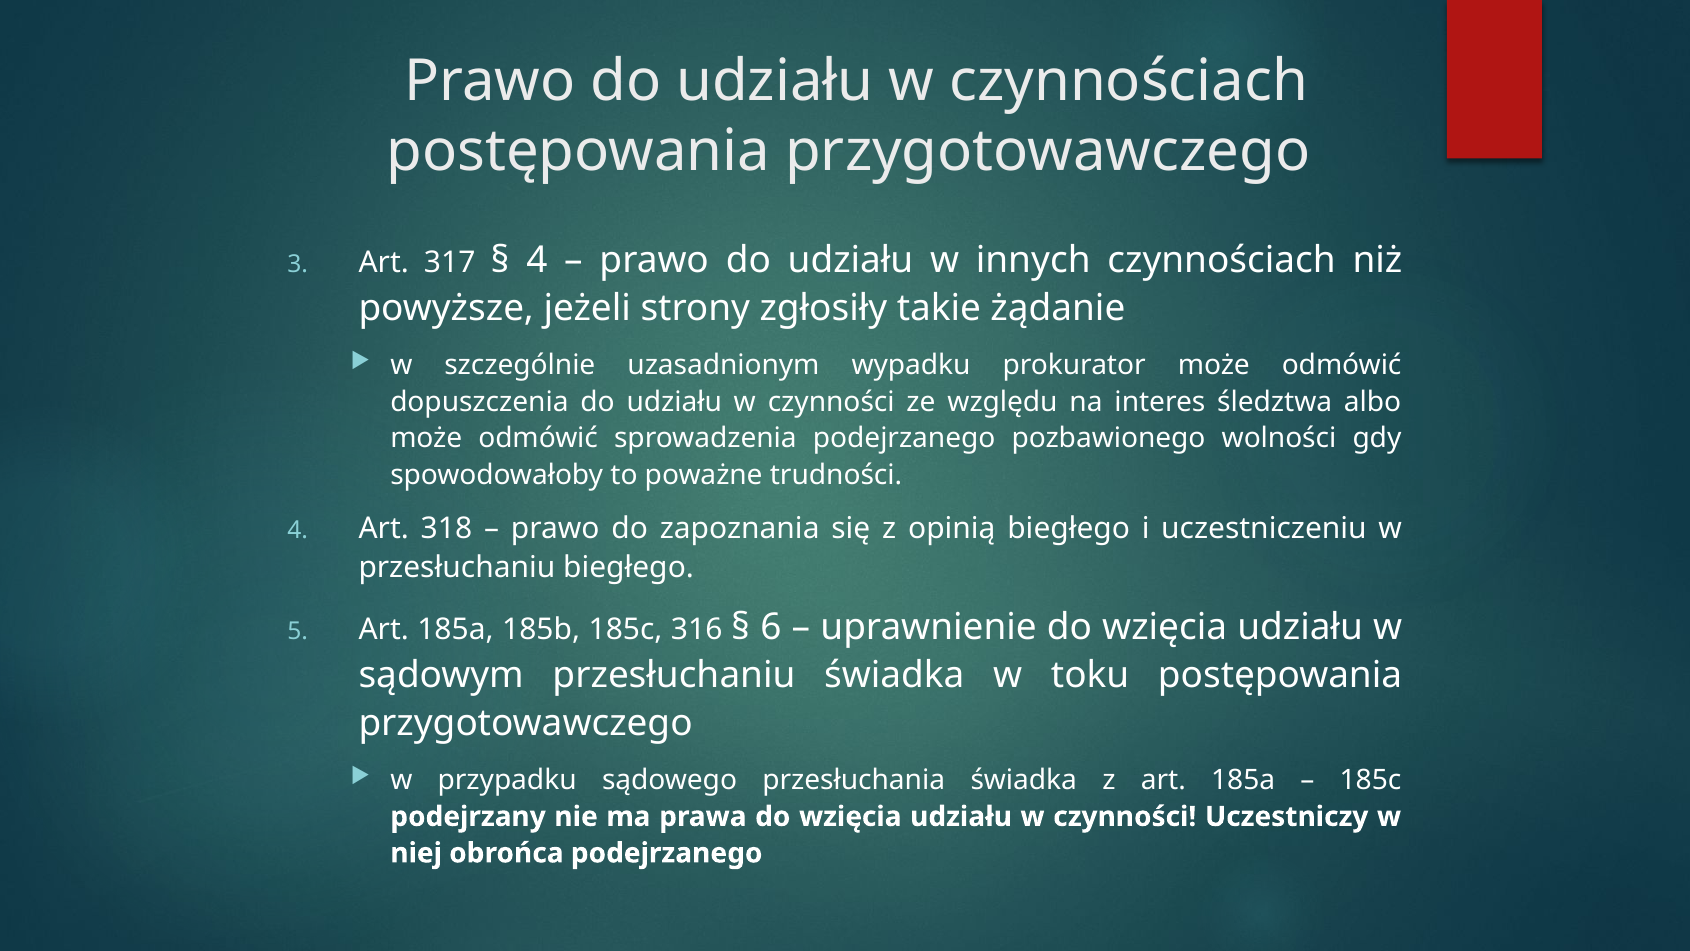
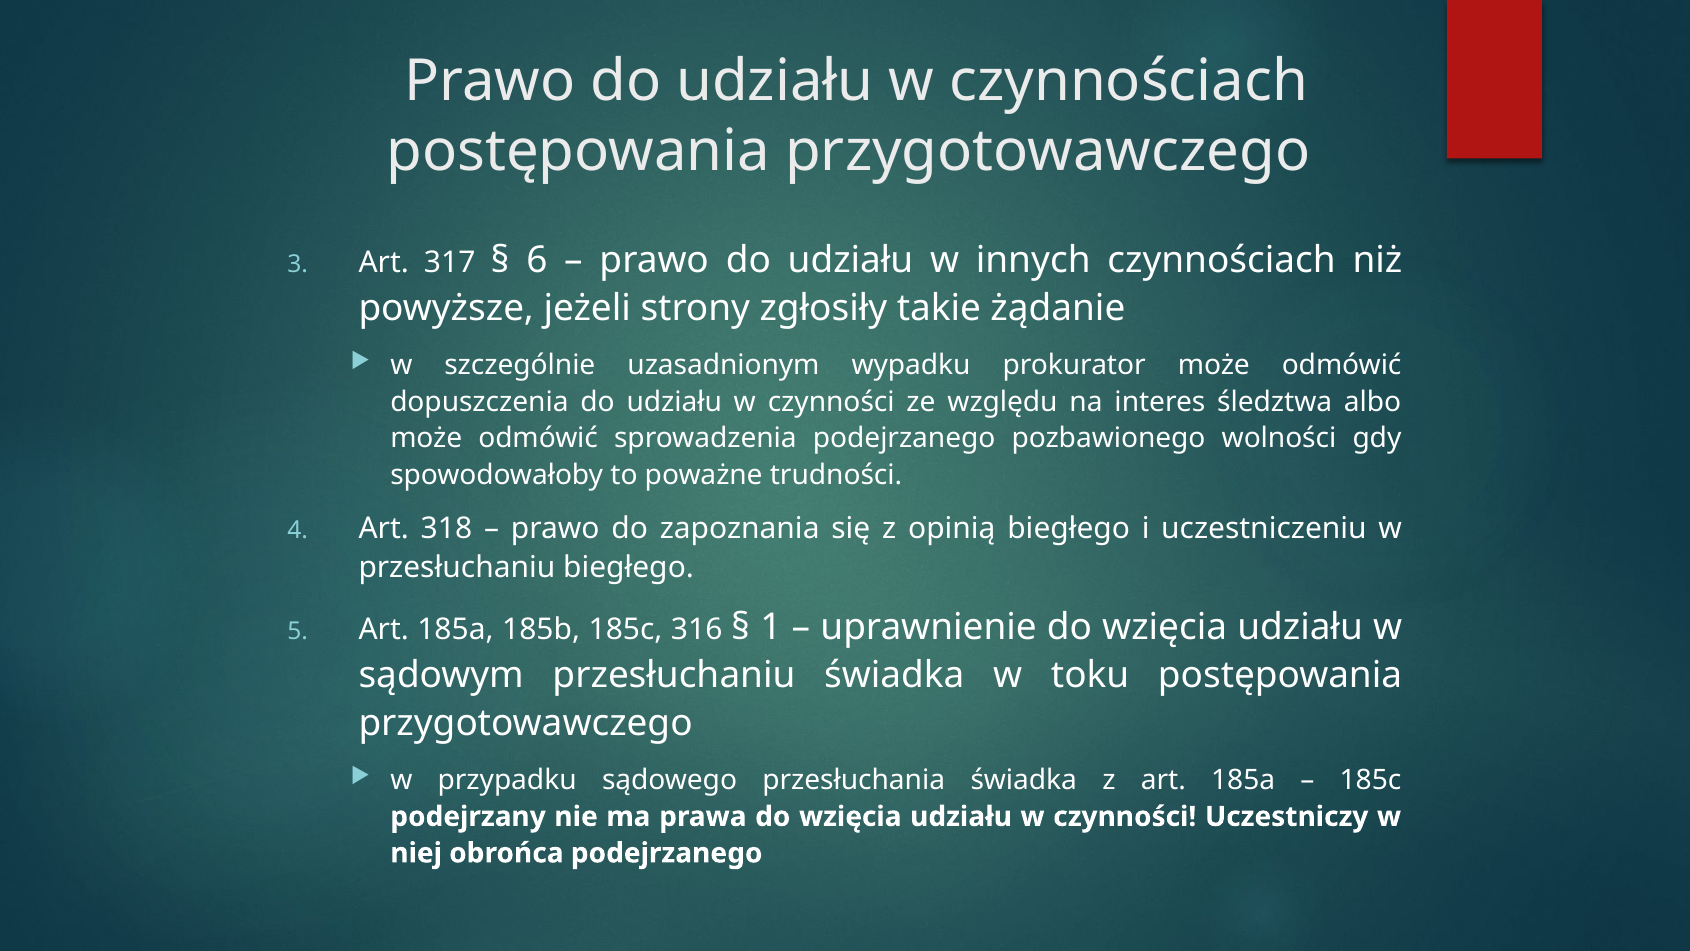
4 at (537, 260): 4 -> 6
6: 6 -> 1
